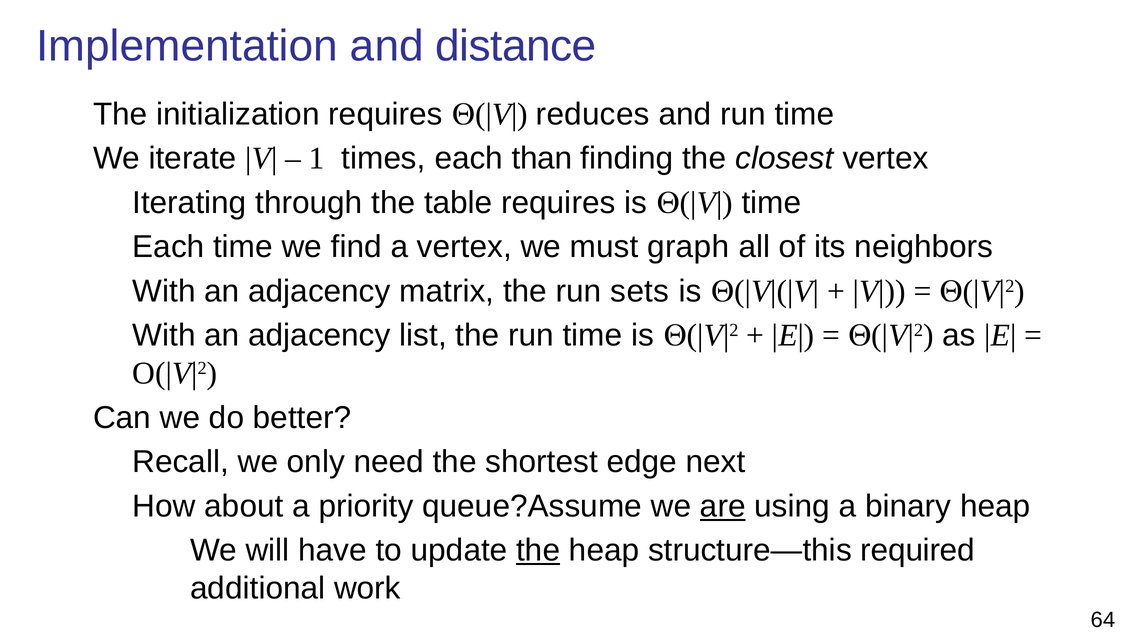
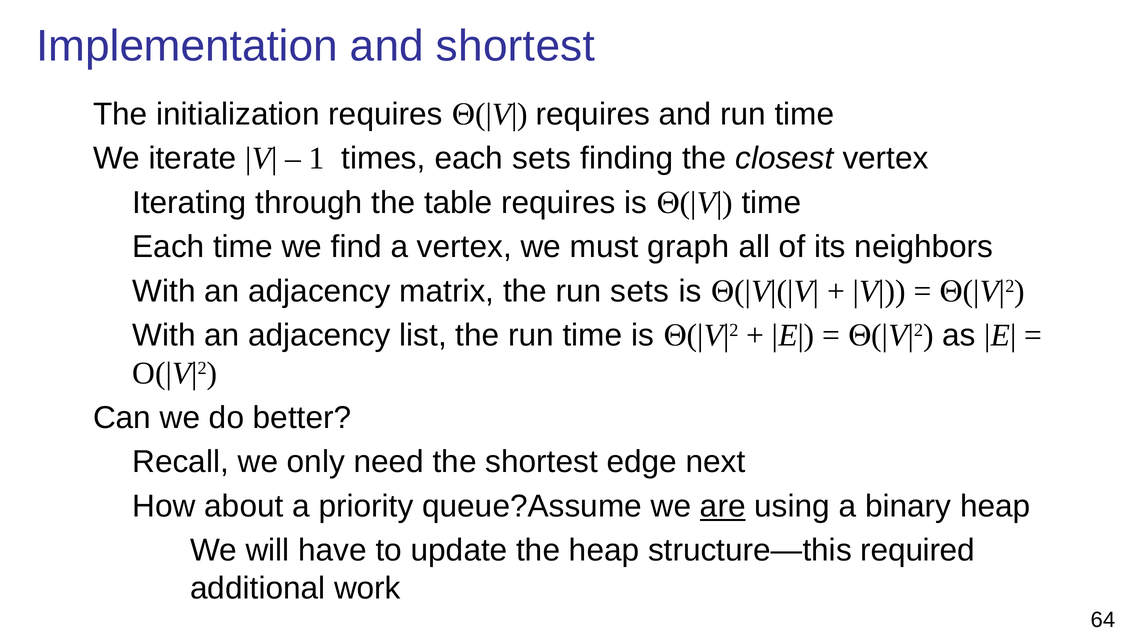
and distance: distance -> shortest
reduces at (593, 114): reduces -> requires
each than: than -> sets
the at (538, 550) underline: present -> none
